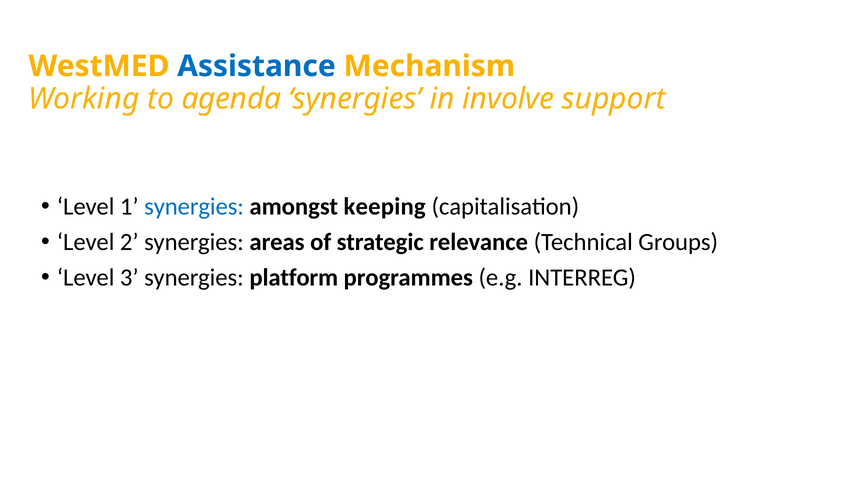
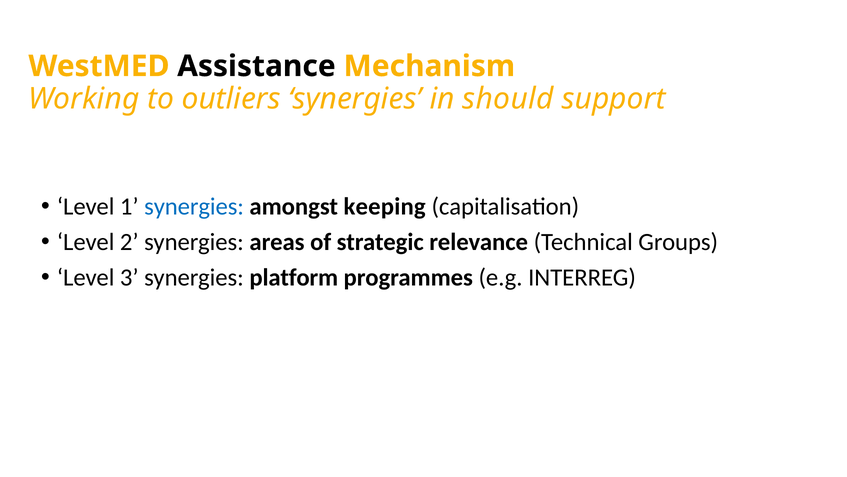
Assistance colour: blue -> black
agenda: agenda -> outliers
involve: involve -> should
